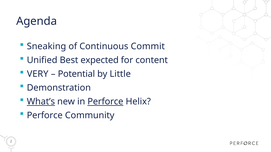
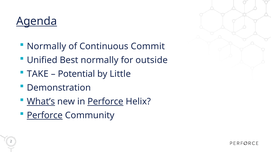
Agenda underline: none -> present
Sneaking at (46, 47): Sneaking -> Normally
Best expected: expected -> normally
content: content -> outside
VERY: VERY -> TAKE
Perforce at (45, 116) underline: none -> present
